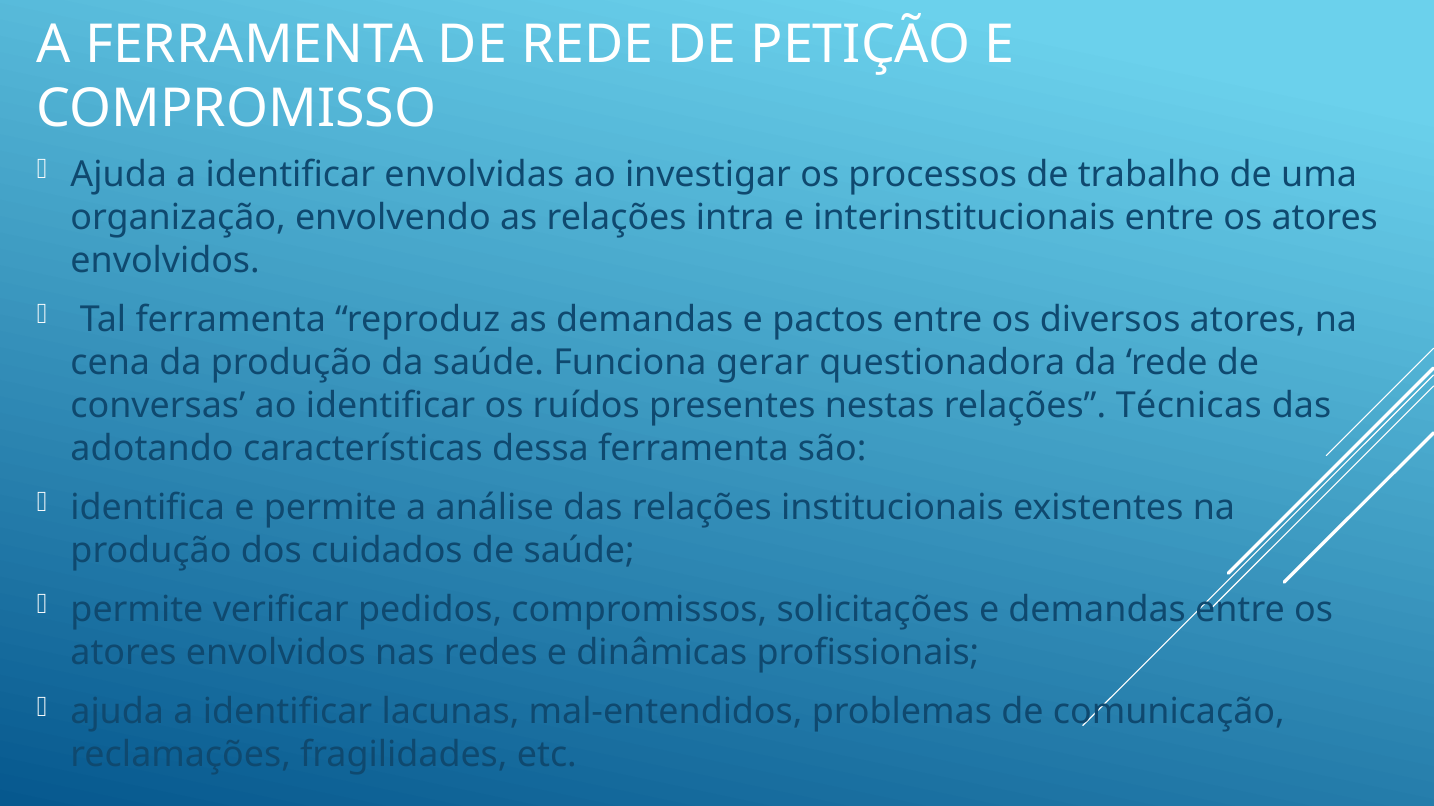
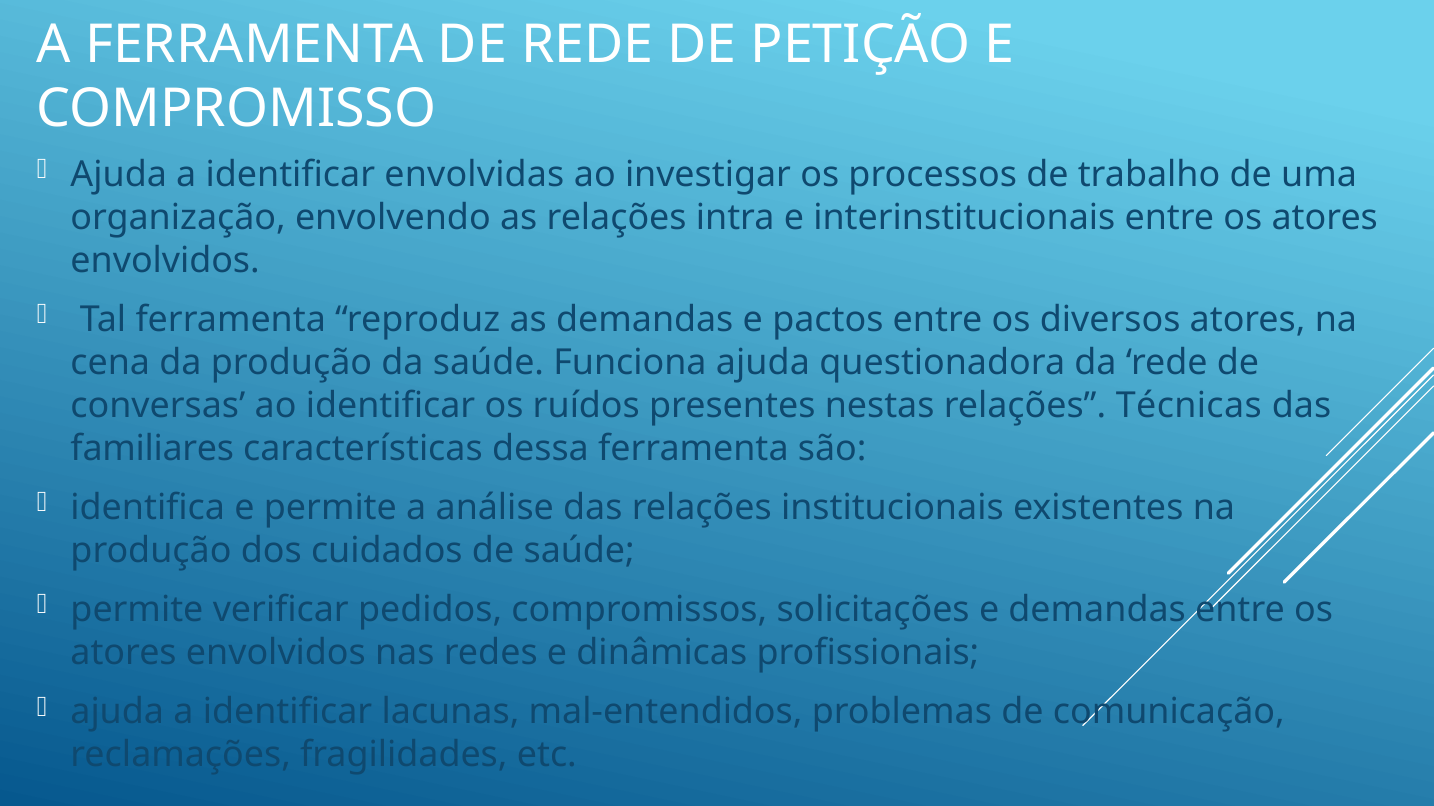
Funciona gerar: gerar -> ajuda
adotando: adotando -> familiares
